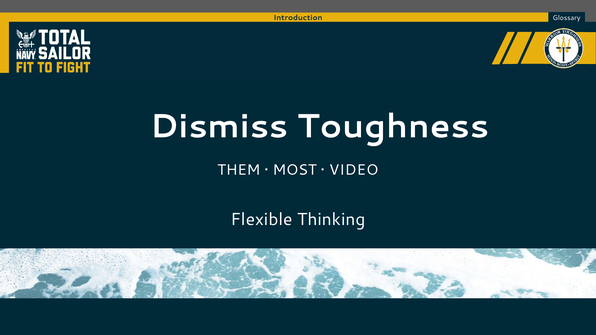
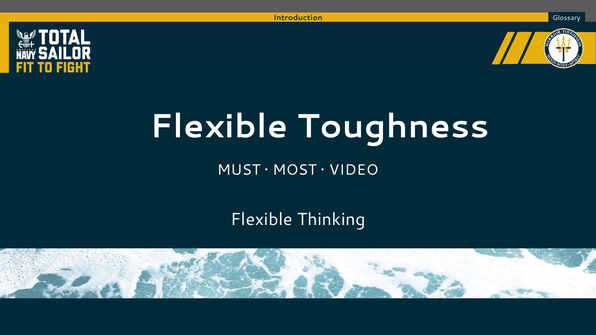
Dismiss at (219, 127): Dismiss -> Flexible
THEM: THEM -> MUST
